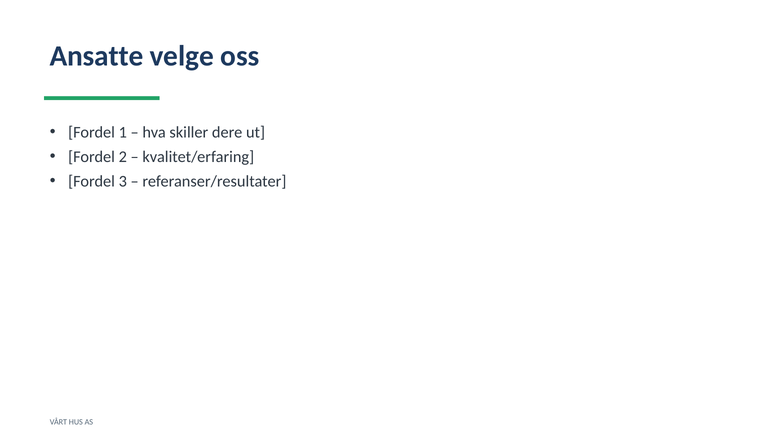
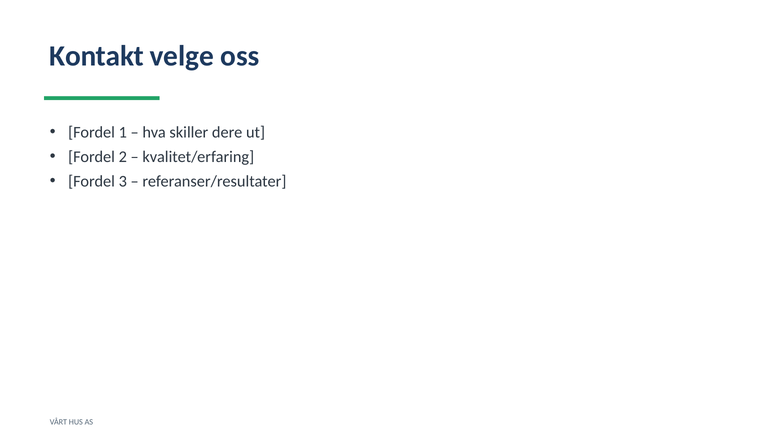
Ansatte: Ansatte -> Kontakt
